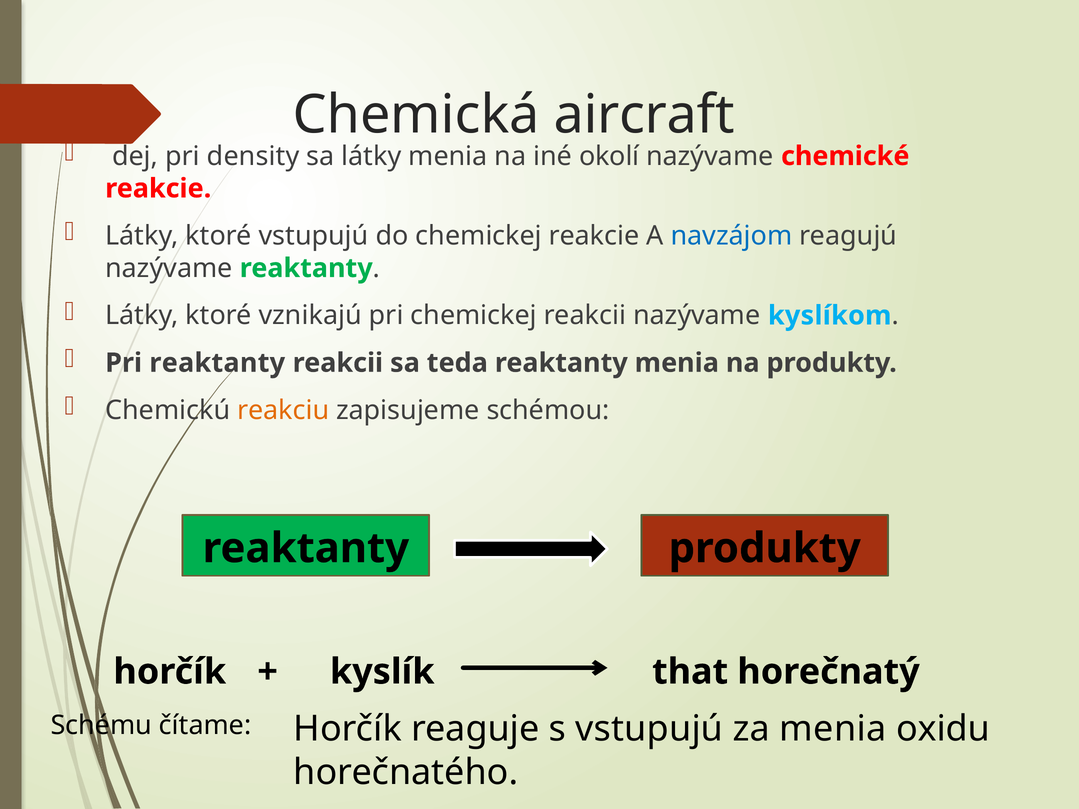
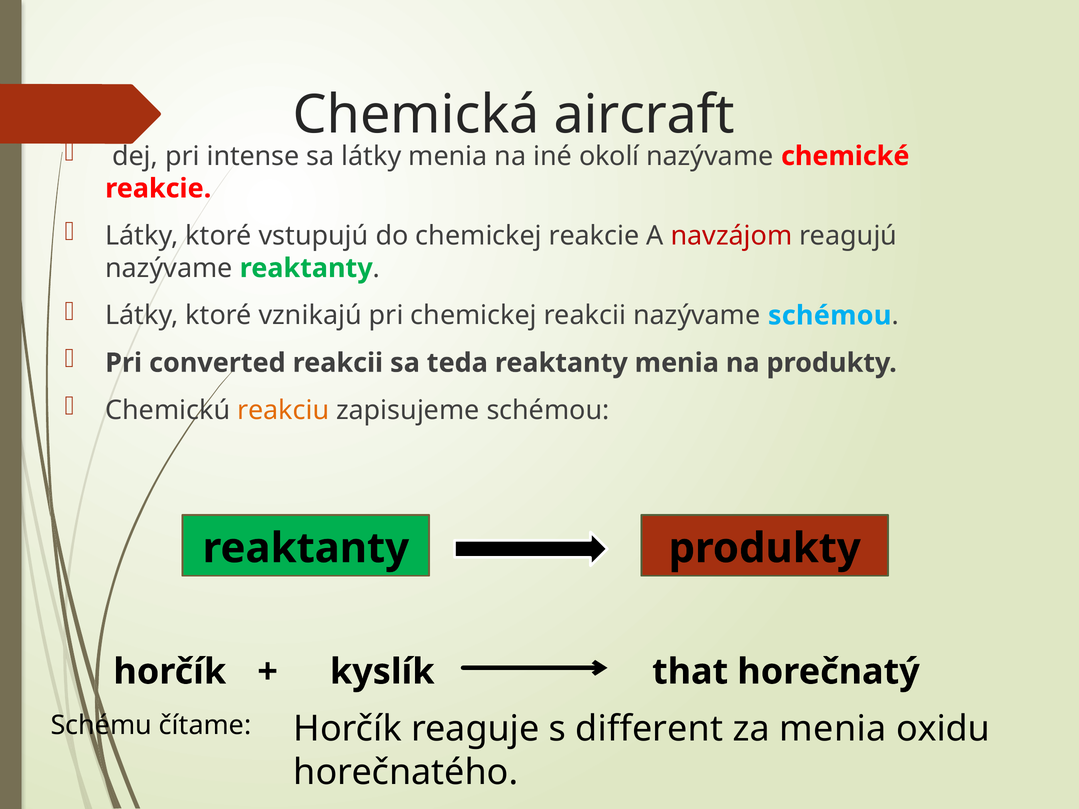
density: density -> intense
navzájom colour: blue -> red
nazývame kyslíkom: kyslíkom -> schémou
Pri reaktanty: reaktanty -> converted
s vstupujú: vstupujú -> different
